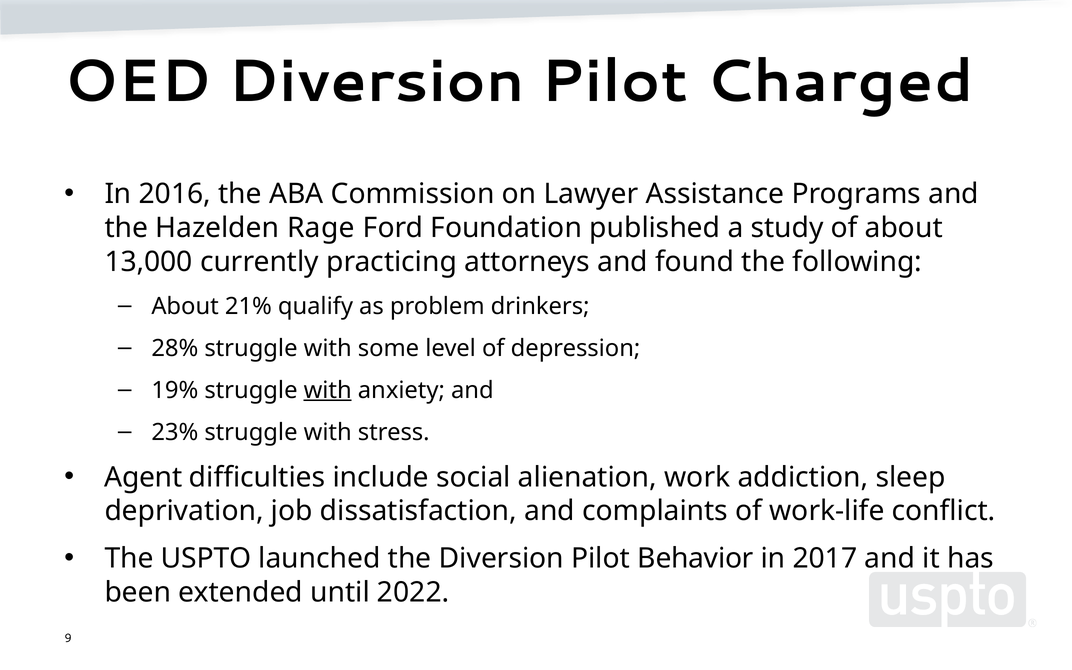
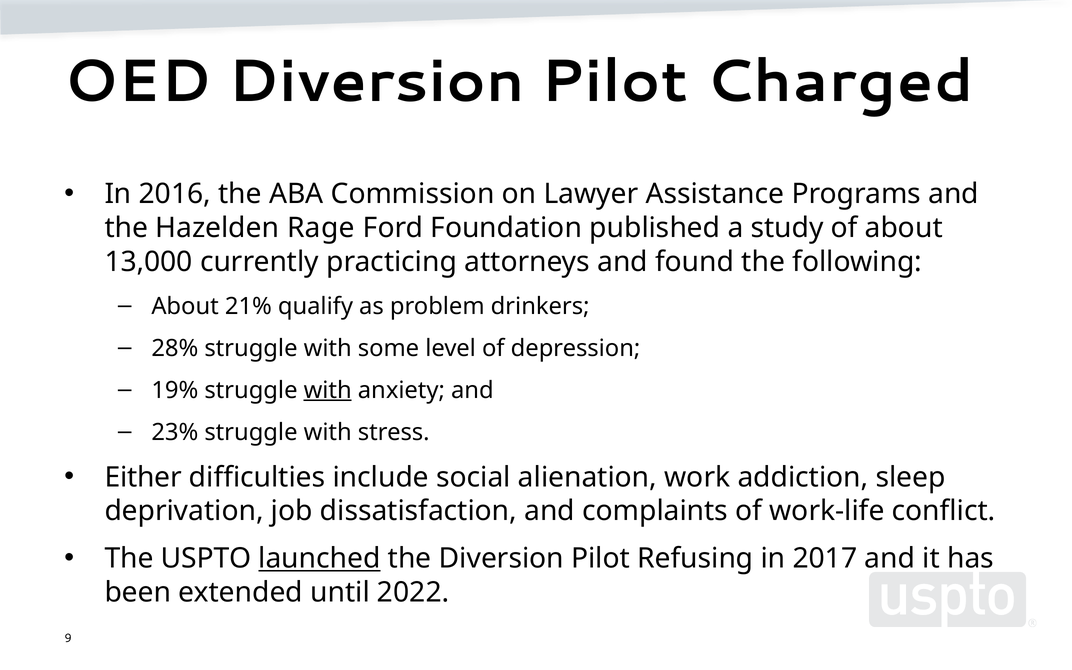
Agent: Agent -> Either
launched underline: none -> present
Behavior: Behavior -> Refusing
